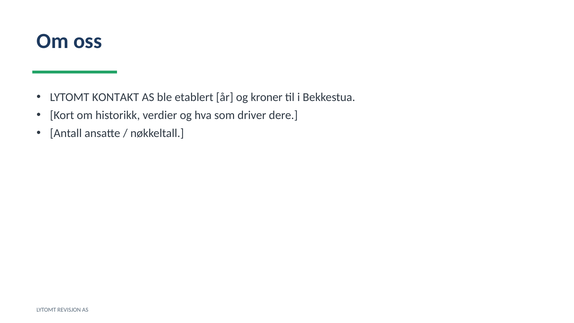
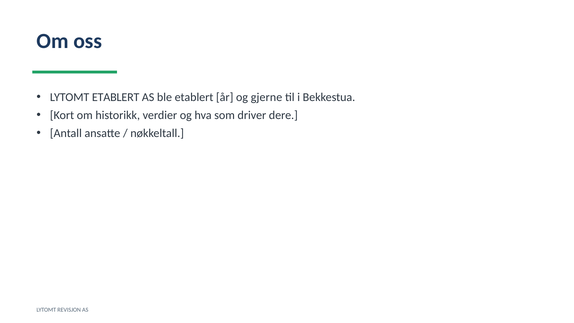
LYTOMT KONTAKT: KONTAKT -> ETABLERT
kroner: kroner -> gjerne
